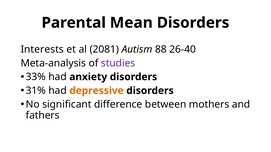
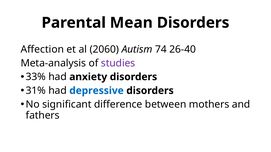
Interests: Interests -> Affection
2081: 2081 -> 2060
88: 88 -> 74
depressive colour: orange -> blue
